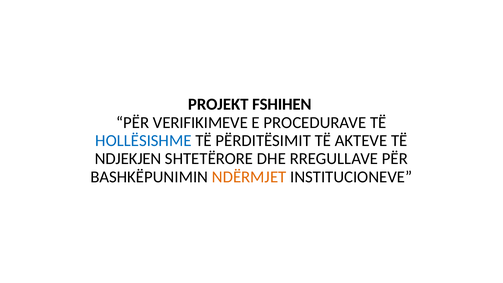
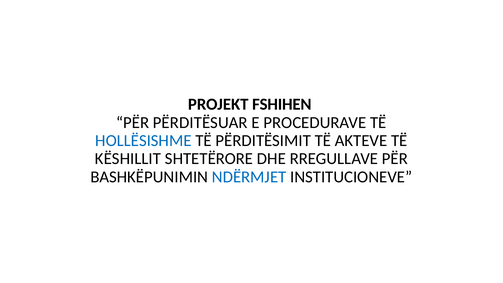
VERIFIKIMEVE: VERIFIKIMEVE -> PËRDITËSUAR
NDJEKJEN: NDJEKJEN -> KËSHILLIT
NDËRMJET colour: orange -> blue
